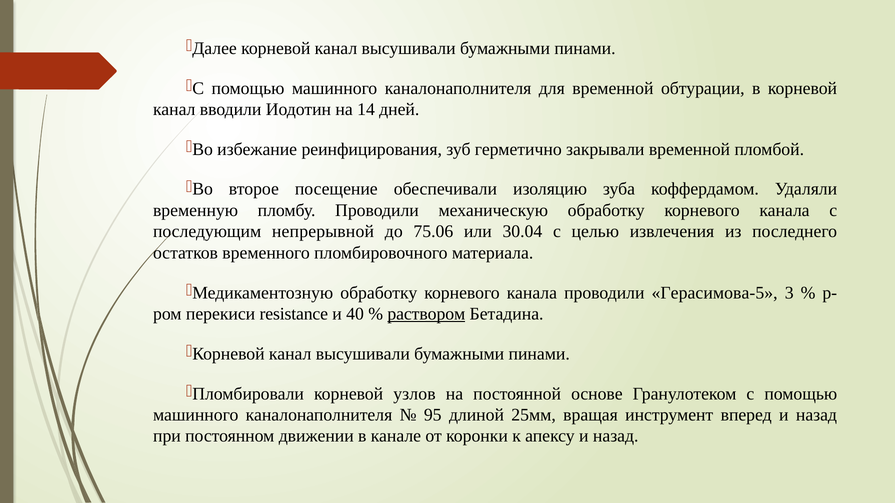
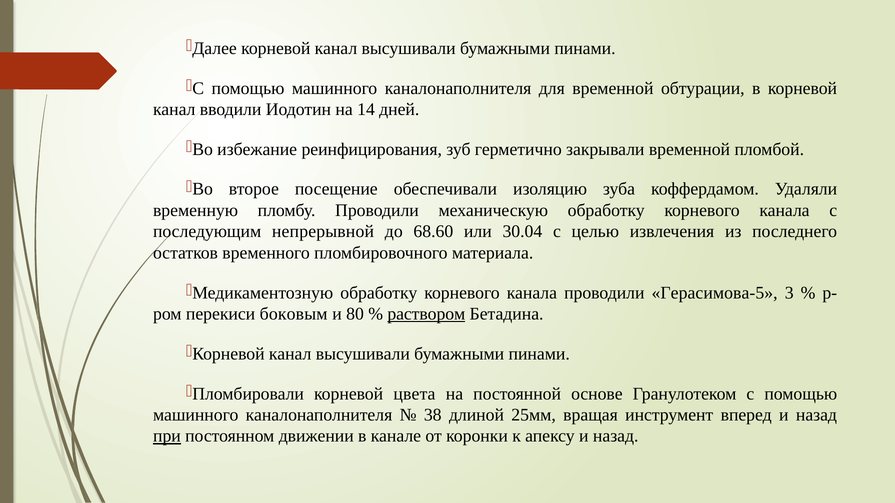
75.06: 75.06 -> 68.60
resistance: resistance -> боковым
40: 40 -> 80
узлов: узлов -> цвета
95: 95 -> 38
при underline: none -> present
